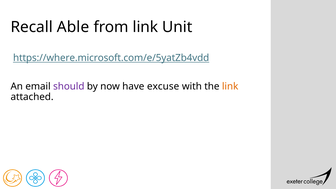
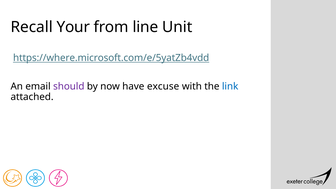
Able: Able -> Your
from link: link -> line
link at (230, 86) colour: orange -> blue
